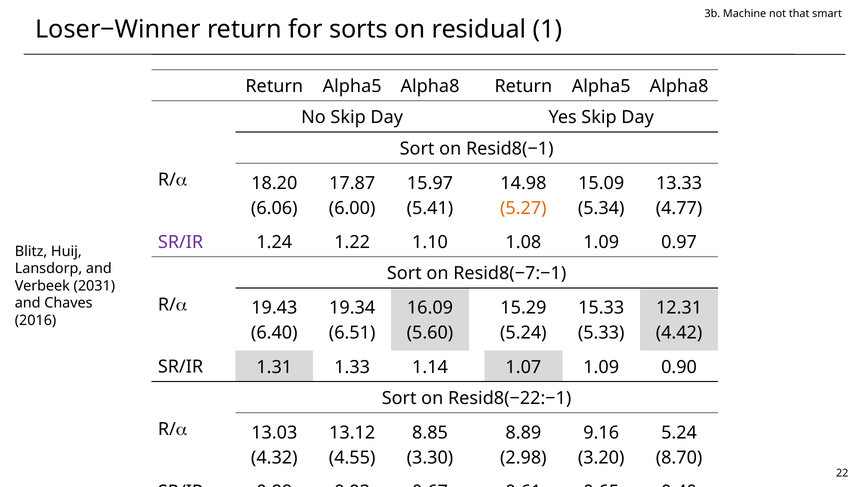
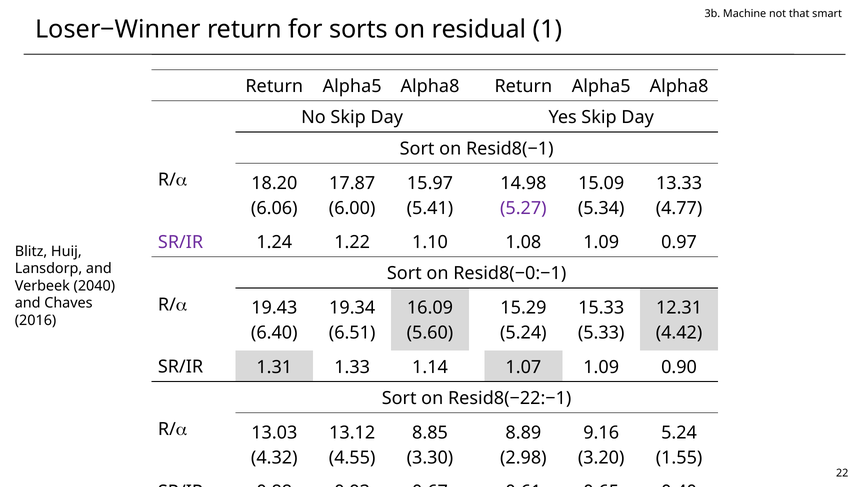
5.27 colour: orange -> purple
Resid8(−7:−1: Resid8(−7:−1 -> Resid8(−0:−1
2031: 2031 -> 2040
8.70: 8.70 -> 1.55
